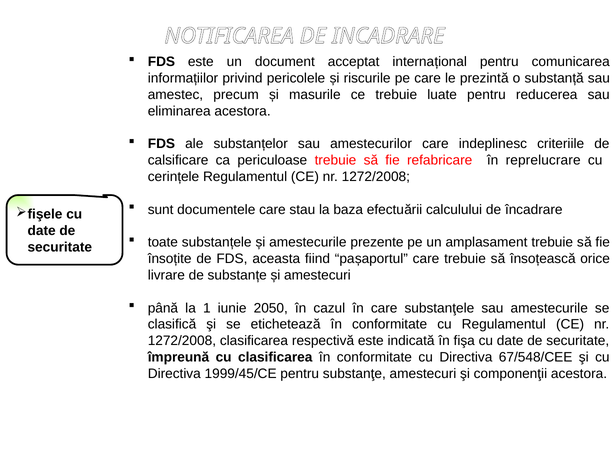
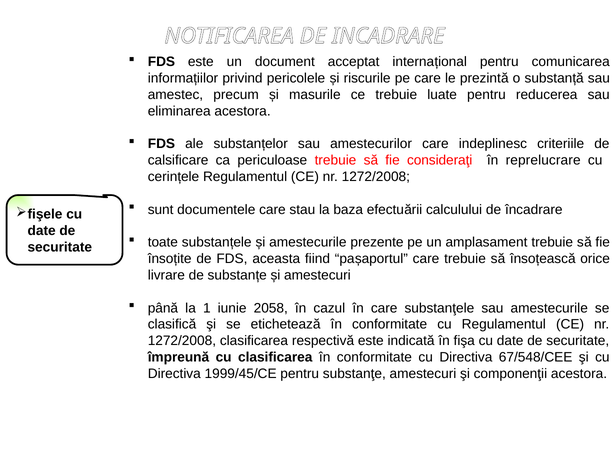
refabricare: refabricare -> consideraţi
2050: 2050 -> 2058
